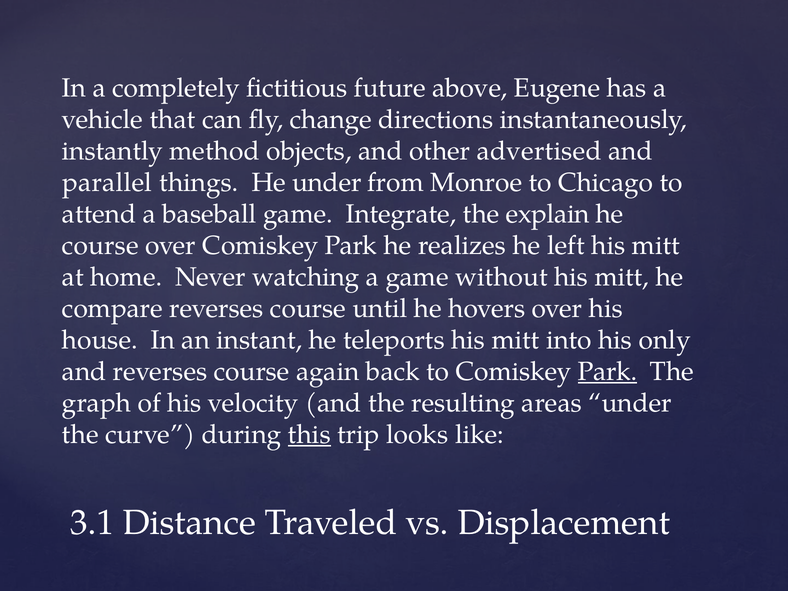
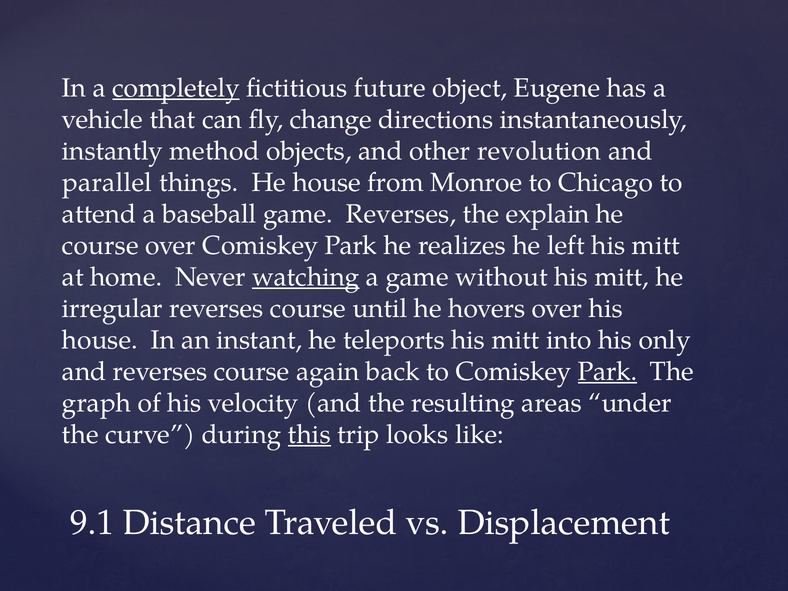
completely underline: none -> present
above: above -> object
advertised: advertised -> revolution
He under: under -> house
game Integrate: Integrate -> Reverses
watching underline: none -> present
compare: compare -> irregular
3.1: 3.1 -> 9.1
